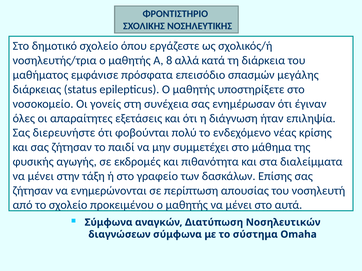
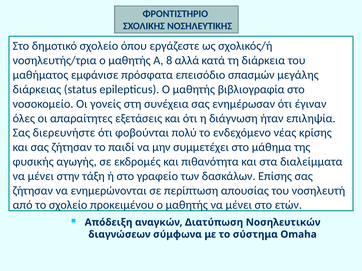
υποστηρίξετε: υποστηρίξετε -> βιβλιογραφία
αυτά: αυτά -> ετών
Σύμφωνα at (109, 223): Σύμφωνα -> Απόδειξη
